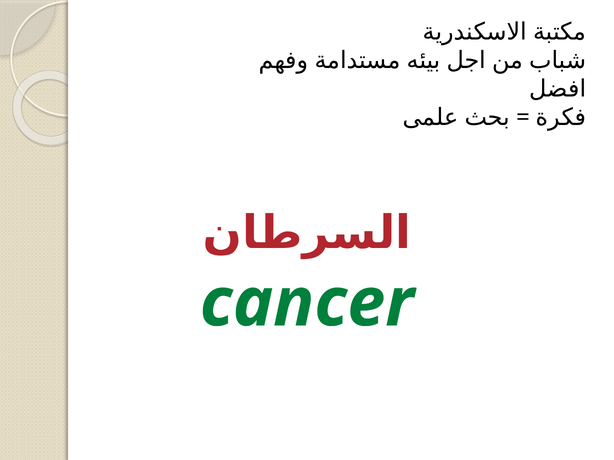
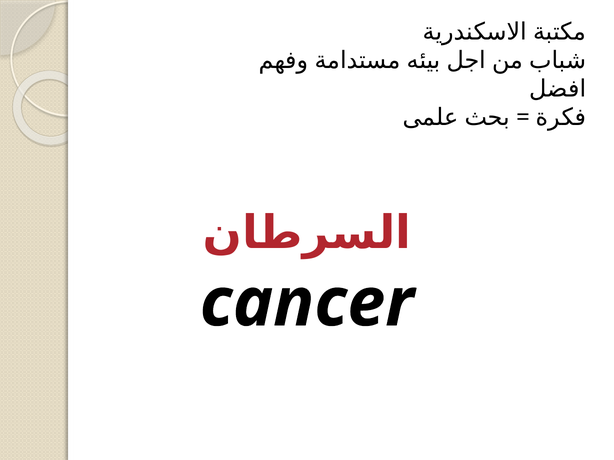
cancer colour: green -> black
